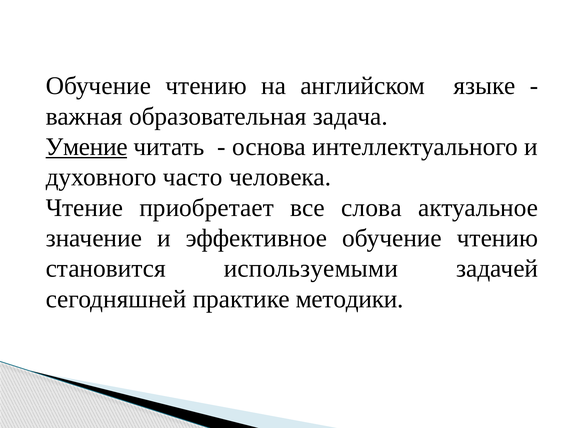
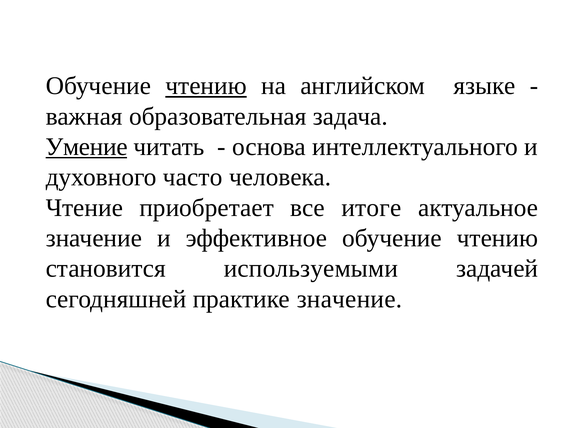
чтению at (206, 86) underline: none -> present
слова: слова -> итоге
практике методики: методики -> значение
